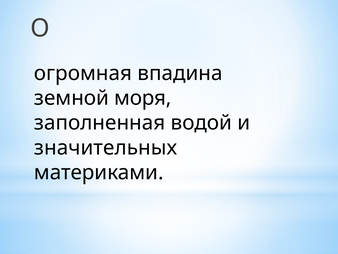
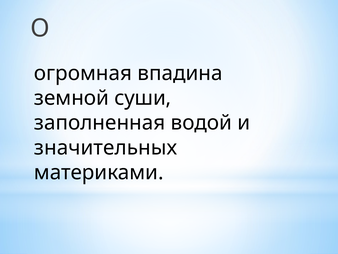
моря: моря -> суши
